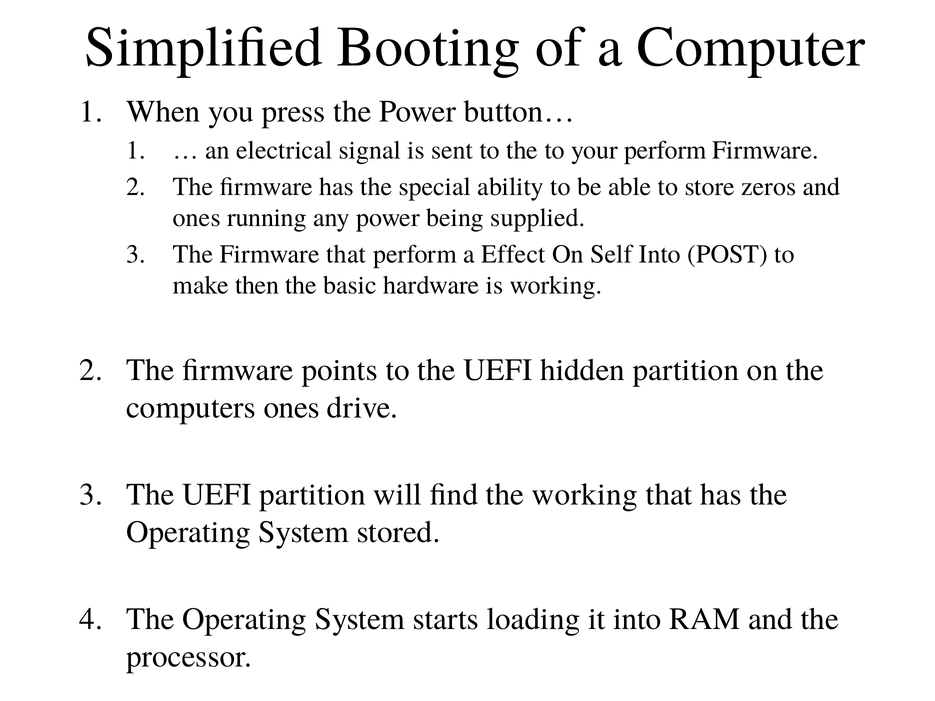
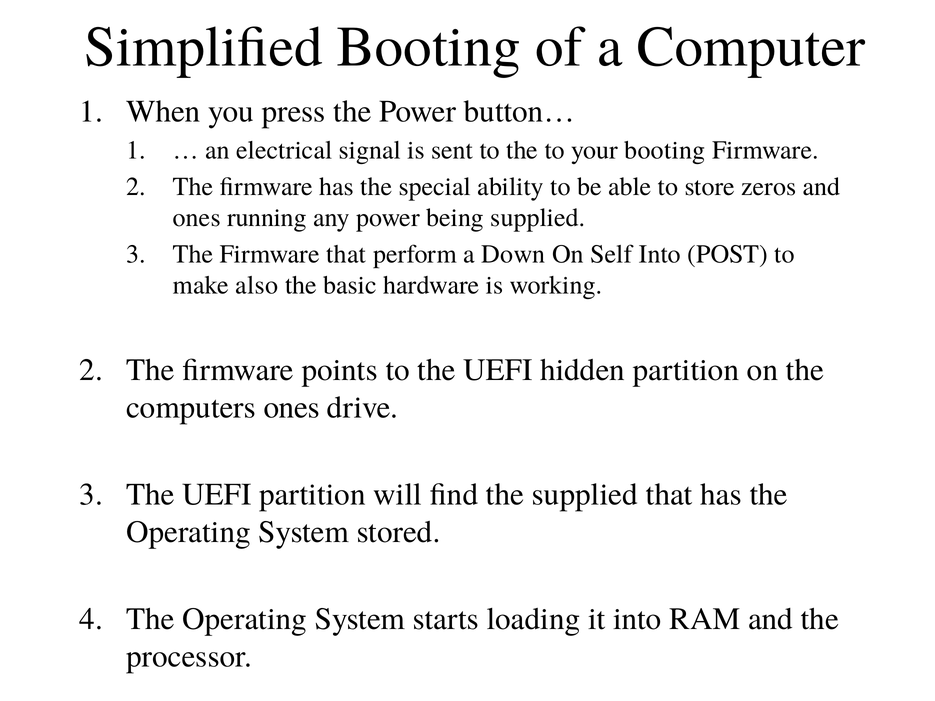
your perform: perform -> booting
Effect: Effect -> Down
then: then -> also
the working: working -> supplied
